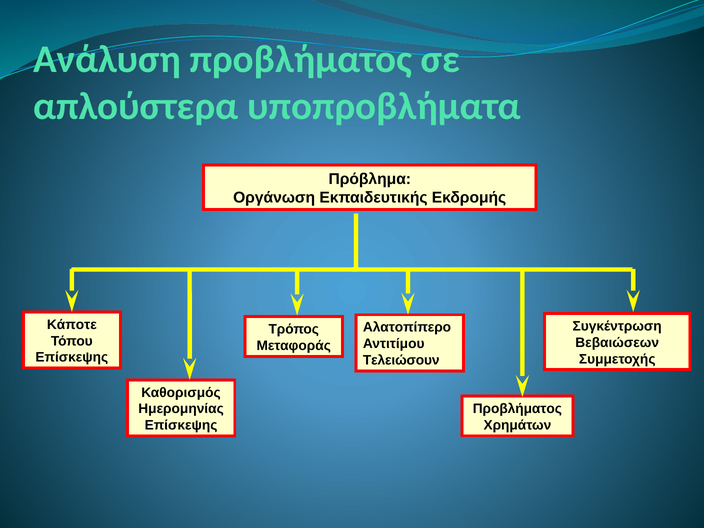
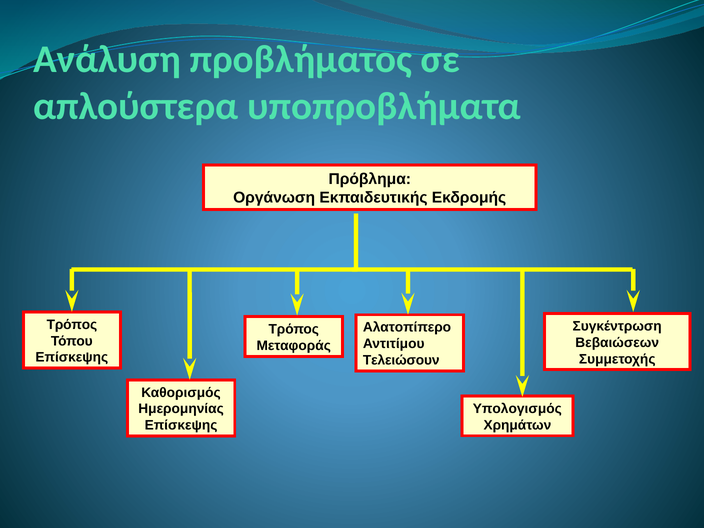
Κάποτε at (72, 325): Κάποτε -> Τρόπος
Προβλήματος at (517, 409): Προβλήματος -> Υπολογισμός
